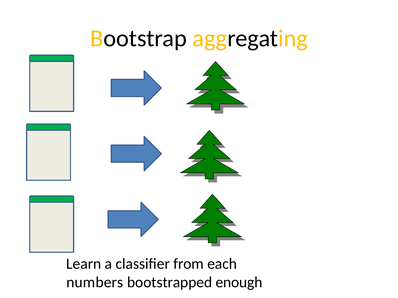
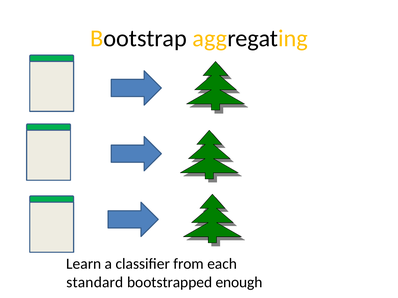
numbers: numbers -> standard
